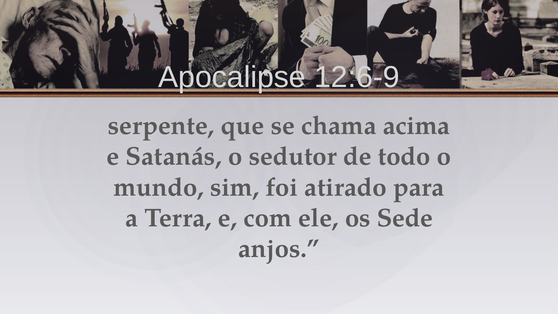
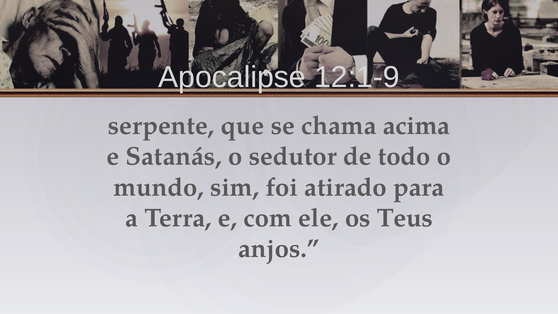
12:6-9: 12:6-9 -> 12:1-9
Sede: Sede -> Teus
